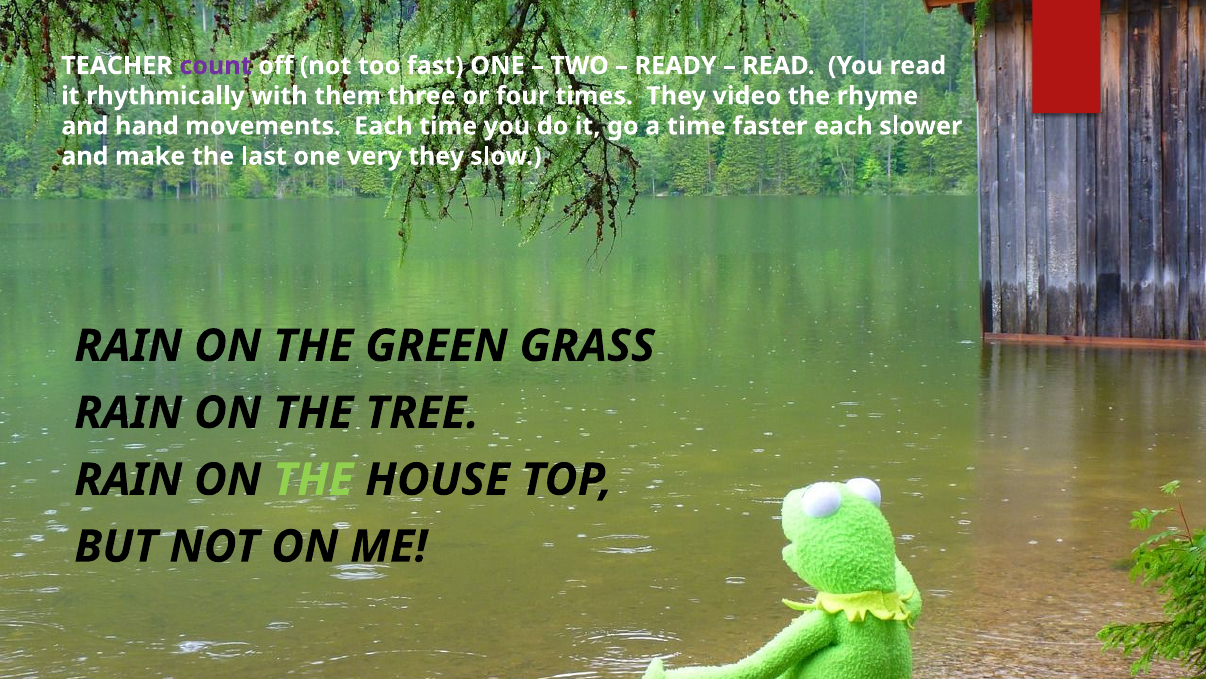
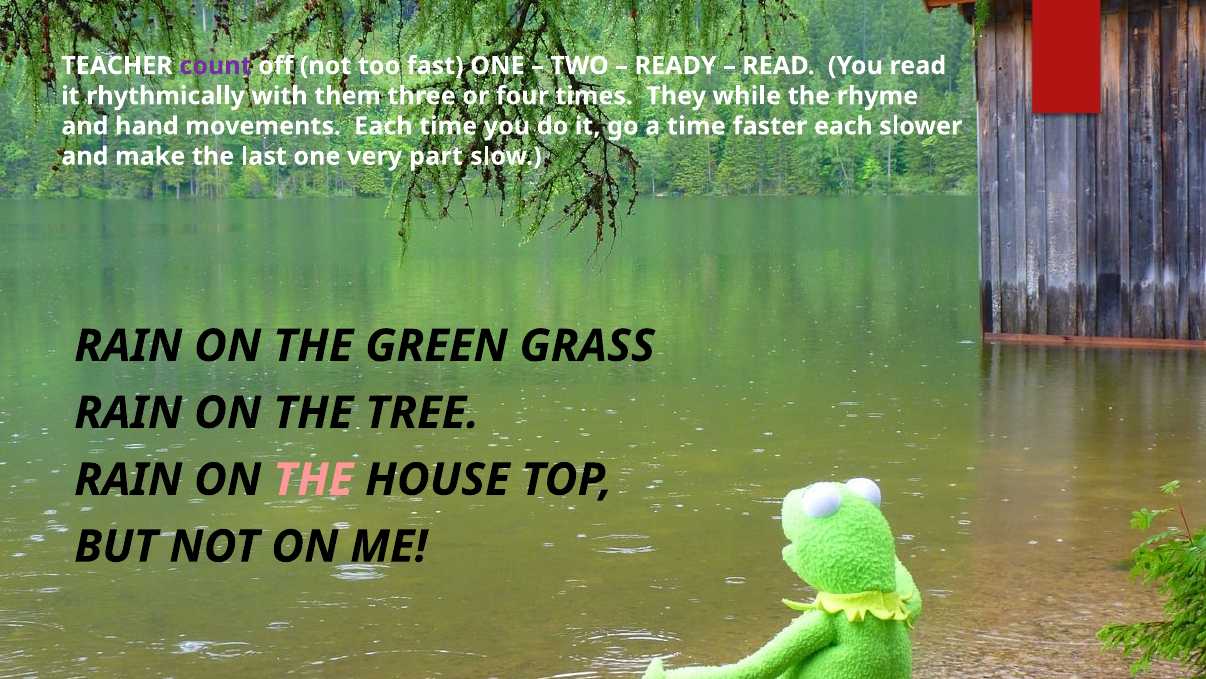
video: video -> while
very they: they -> part
THE at (313, 479) colour: light green -> pink
